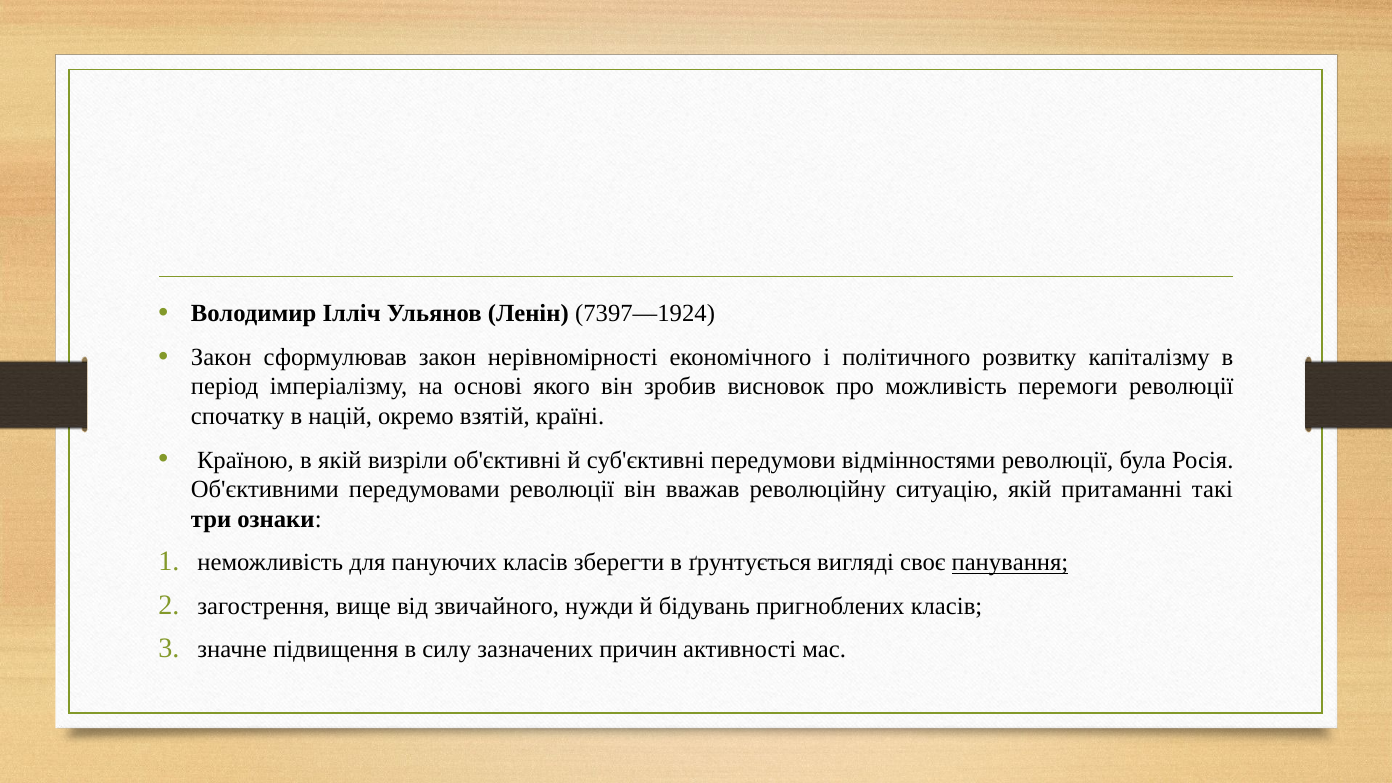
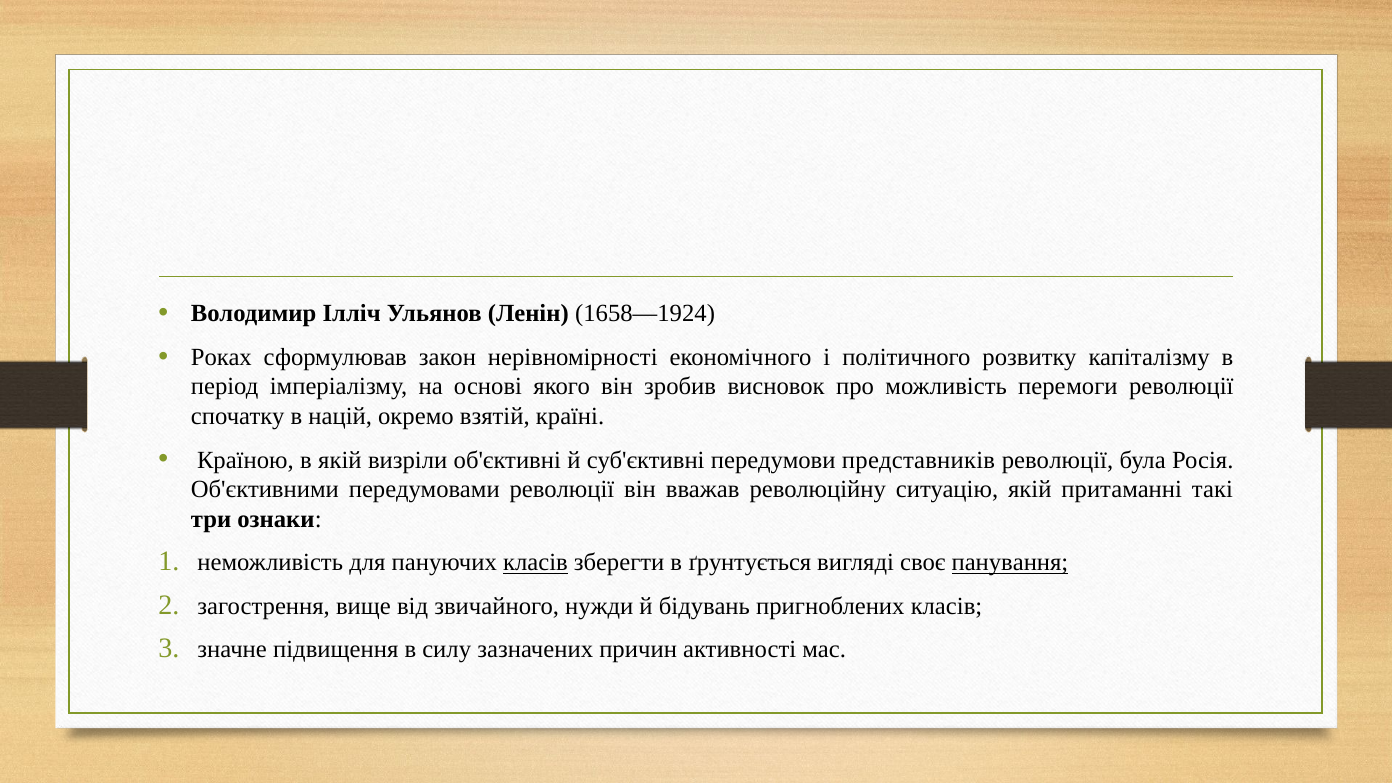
7397—1924: 7397—1924 -> 1658—1924
Закон at (221, 357): Закон -> Роках
відмінностями: відмінностями -> представників
класів at (535, 563) underline: none -> present
